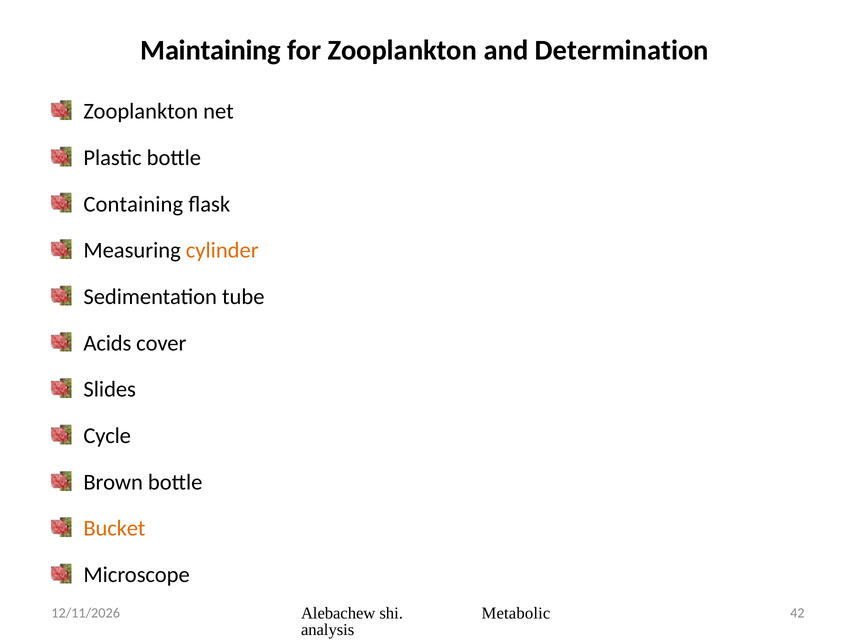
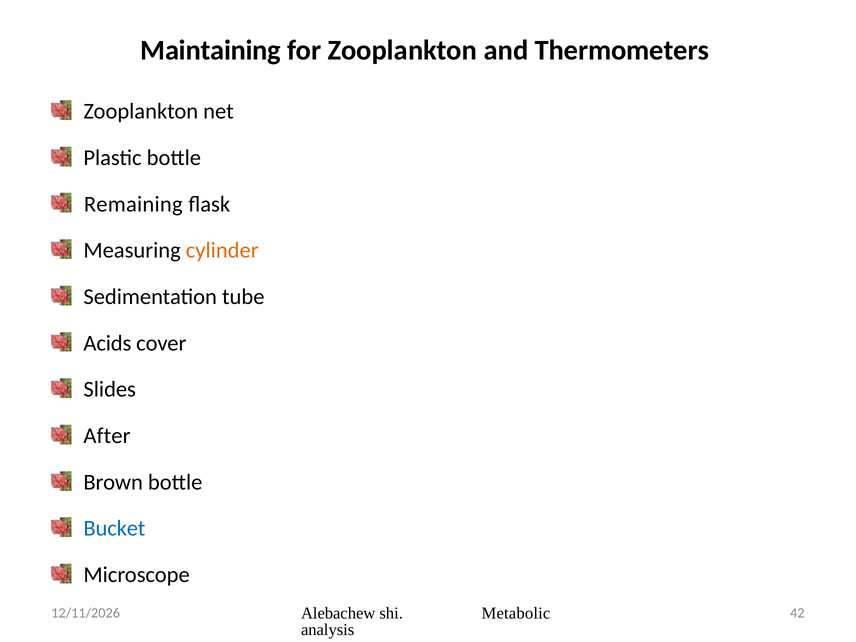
Determination: Determination -> Thermometers
Containing: Containing -> Remaining
Cycle: Cycle -> After
Bucket colour: orange -> blue
